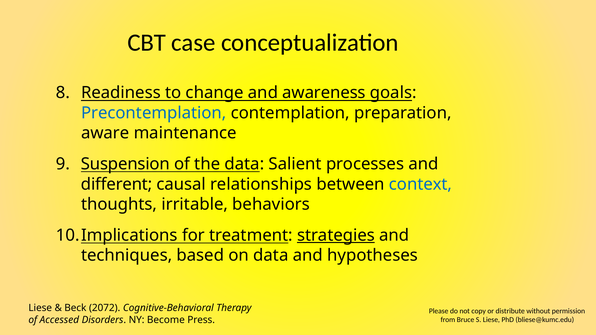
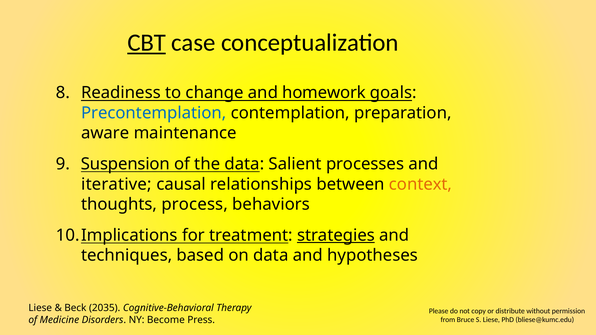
CBT underline: none -> present
awareness: awareness -> homework
different: different -> iterative
context colour: blue -> orange
irritable: irritable -> process
2072: 2072 -> 2035
Accessed: Accessed -> Medicine
